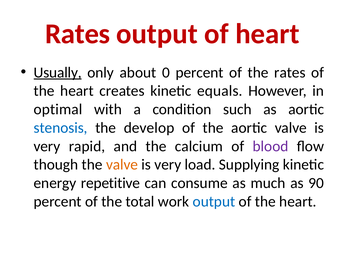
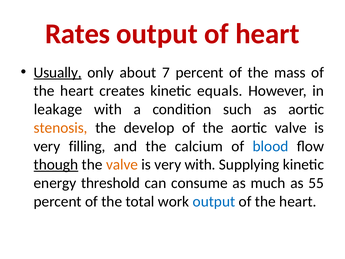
0: 0 -> 7
the rates: rates -> mass
optimal: optimal -> leakage
stenosis colour: blue -> orange
rapid: rapid -> filling
blood colour: purple -> blue
though underline: none -> present
very load: load -> with
repetitive: repetitive -> threshold
90: 90 -> 55
